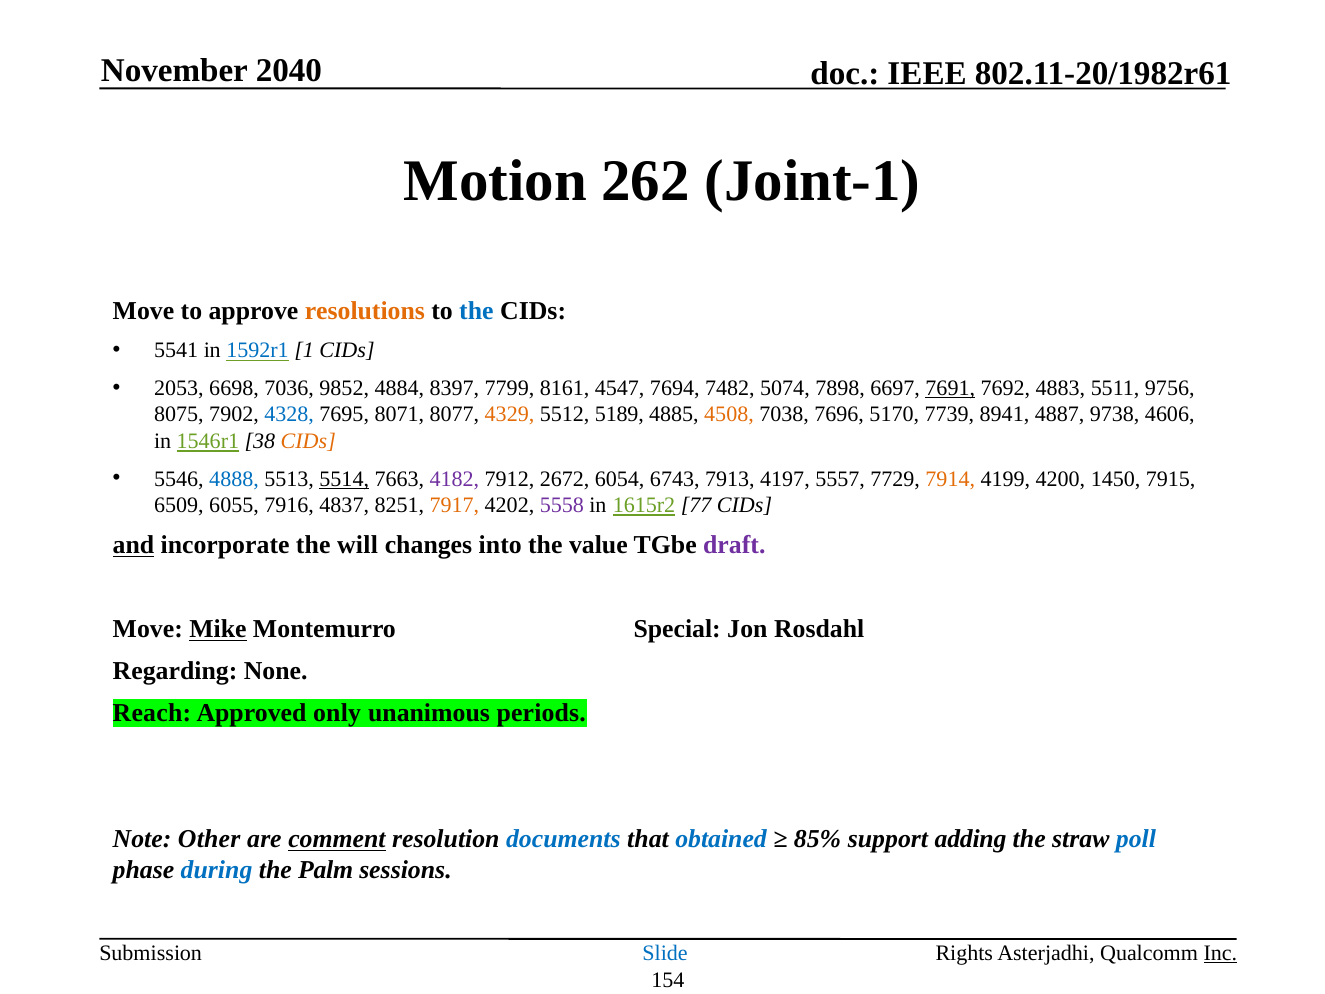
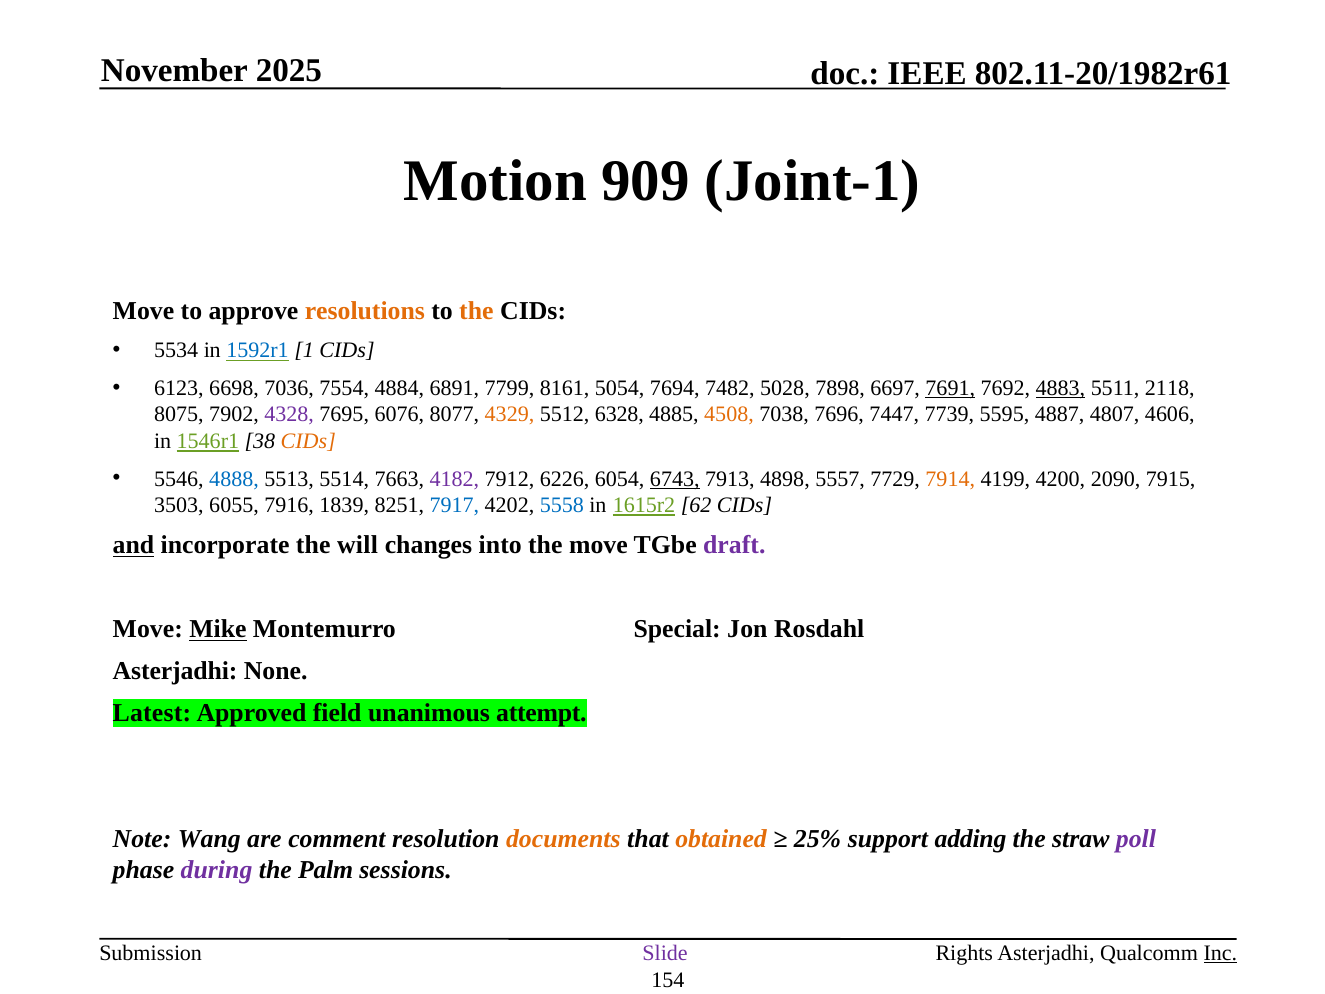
2040: 2040 -> 2025
262: 262 -> 909
the at (476, 311) colour: blue -> orange
5541: 5541 -> 5534
2053: 2053 -> 6123
9852: 9852 -> 7554
8397: 8397 -> 6891
4547: 4547 -> 5054
5074: 5074 -> 5028
4883 underline: none -> present
9756: 9756 -> 2118
4328 colour: blue -> purple
8071: 8071 -> 6076
5189: 5189 -> 6328
5170: 5170 -> 7447
8941: 8941 -> 5595
9738: 9738 -> 4807
5514 underline: present -> none
2672: 2672 -> 6226
6743 underline: none -> present
4197: 4197 -> 4898
1450: 1450 -> 2090
6509: 6509 -> 3503
4837: 4837 -> 1839
7917 colour: orange -> blue
5558 colour: purple -> blue
77: 77 -> 62
the value: value -> move
Regarding at (175, 671): Regarding -> Asterjadhi
Reach: Reach -> Latest
only: only -> field
periods: periods -> attempt
Other: Other -> Wang
comment underline: present -> none
documents colour: blue -> orange
obtained colour: blue -> orange
85%: 85% -> 25%
poll colour: blue -> purple
during colour: blue -> purple
Slide colour: blue -> purple
